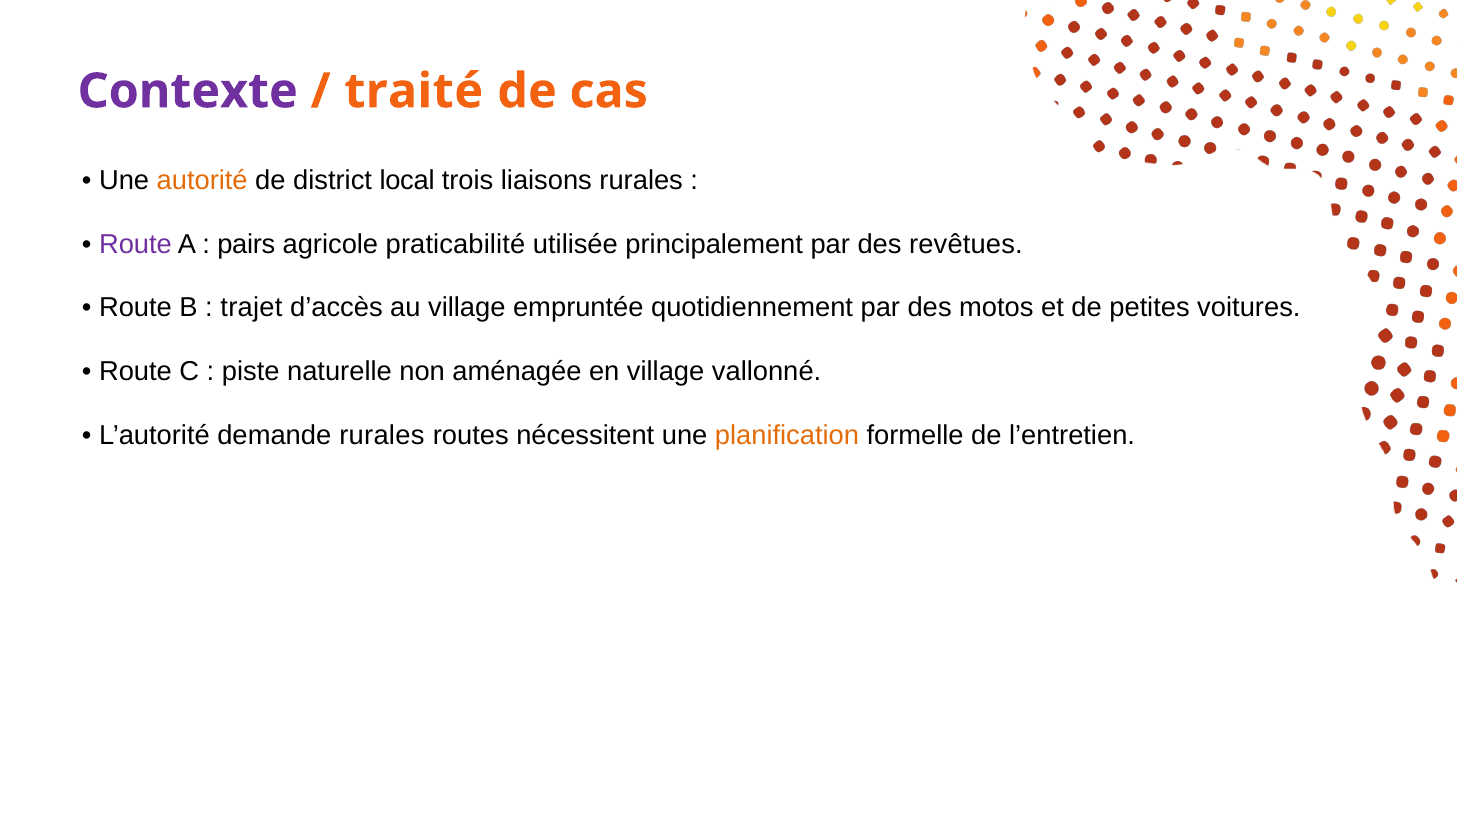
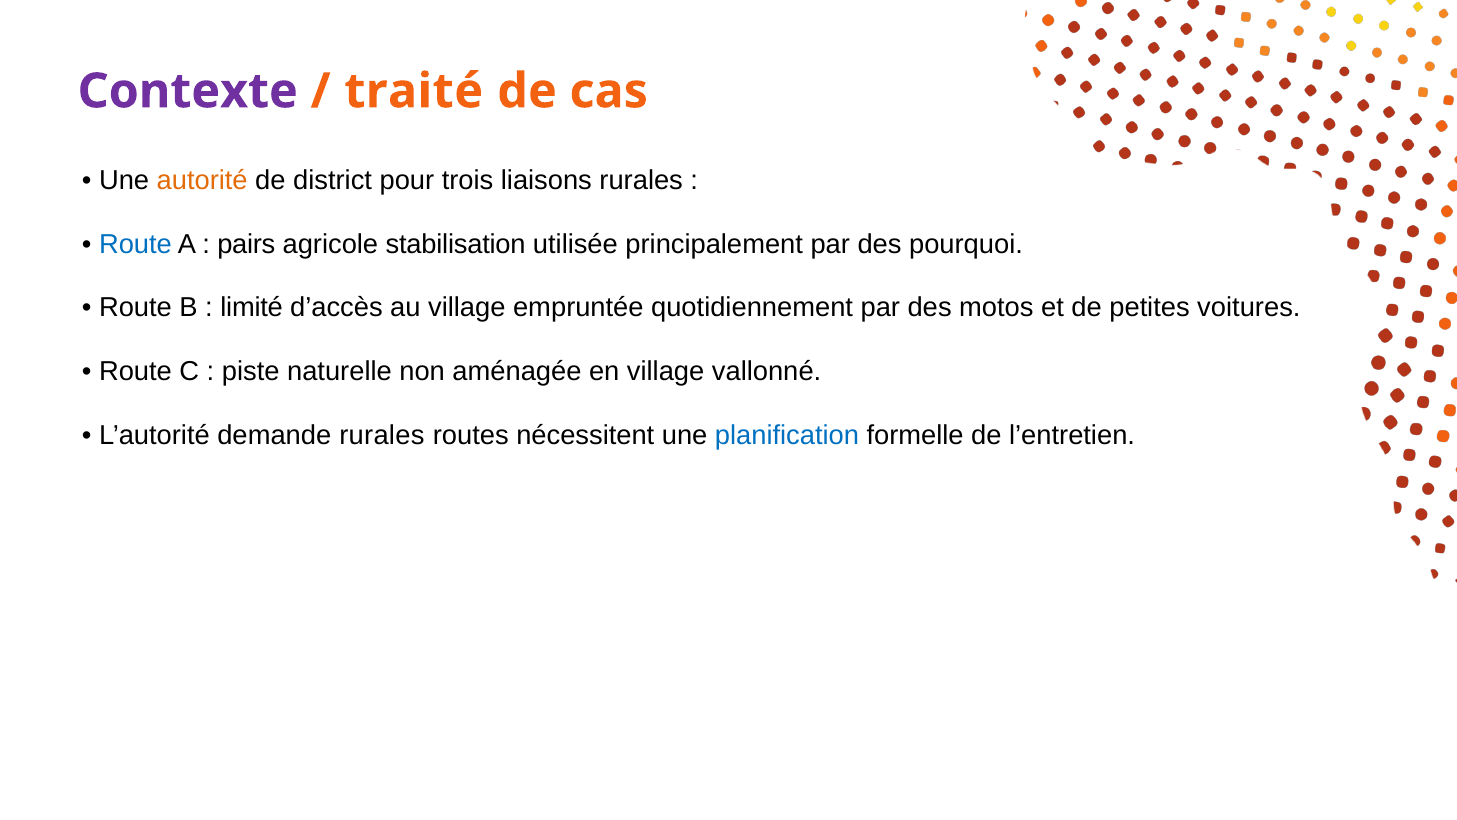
local: local -> pour
Route at (135, 244) colour: purple -> blue
praticabilité: praticabilité -> stabilisation
revêtues: revêtues -> pourquoi
trajet: trajet -> limité
planification colour: orange -> blue
